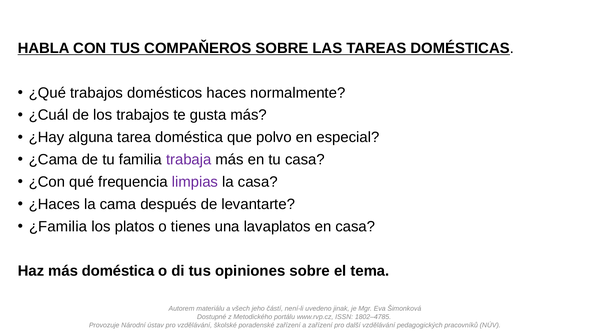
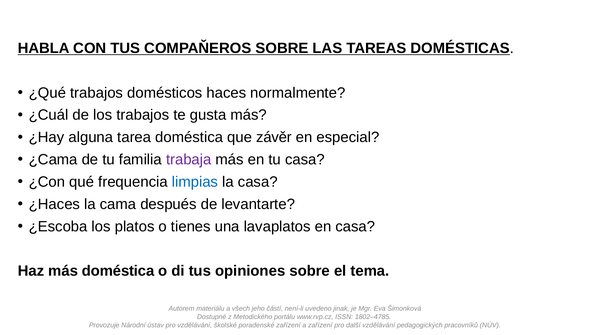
polvo: polvo -> závěr
limpias colour: purple -> blue
¿Familia: ¿Familia -> ¿Escoba
